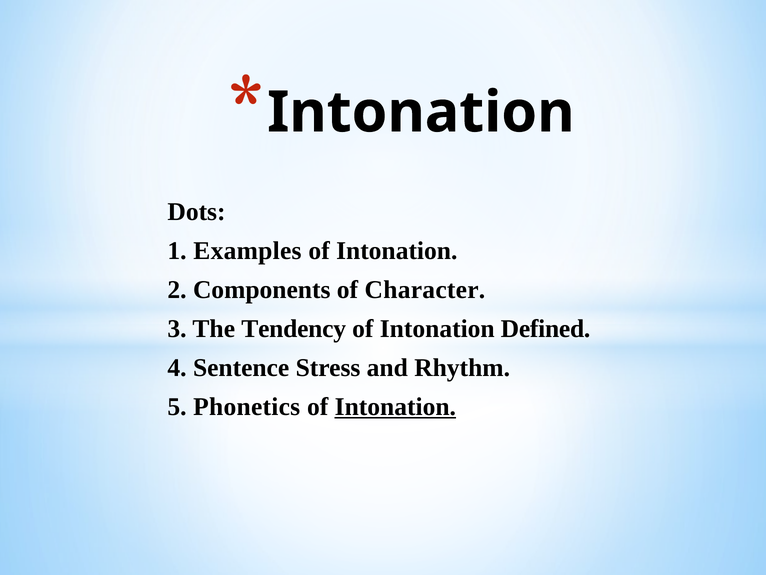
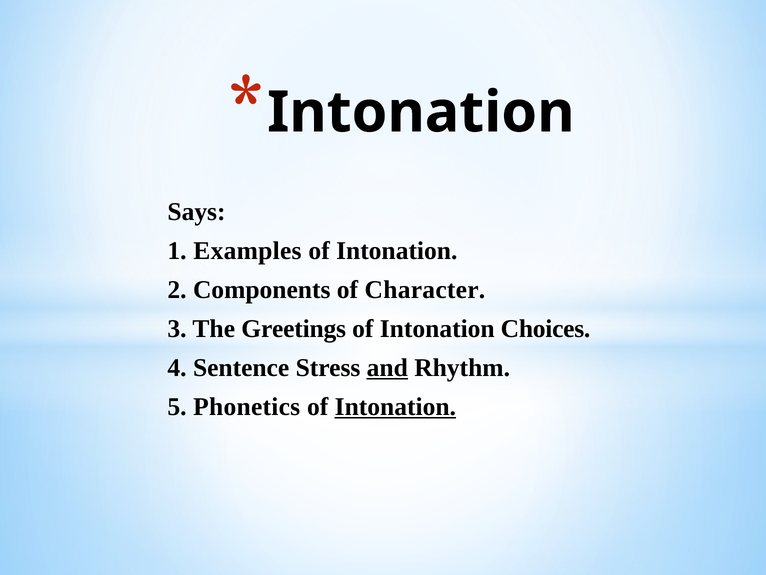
Dots: Dots -> Says
Tendency: Tendency -> Greetings
Defined: Defined -> Choices
and underline: none -> present
